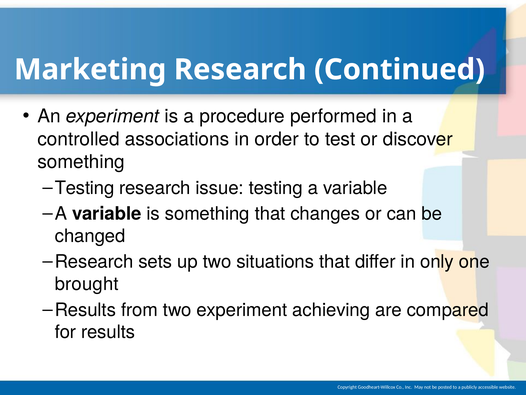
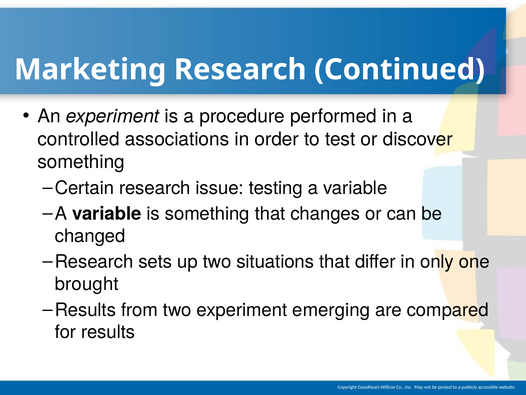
Testing at (85, 188): Testing -> Certain
achieving: achieving -> emerging
